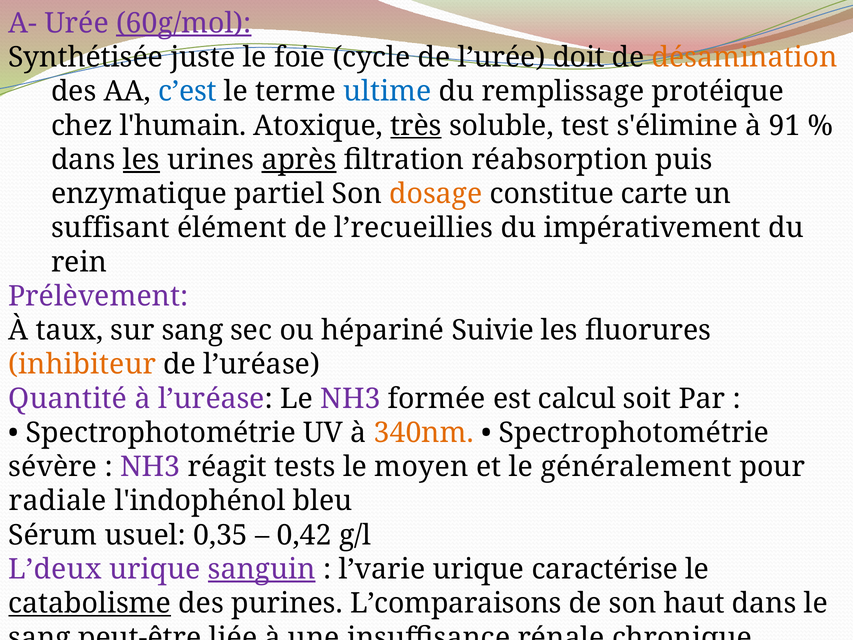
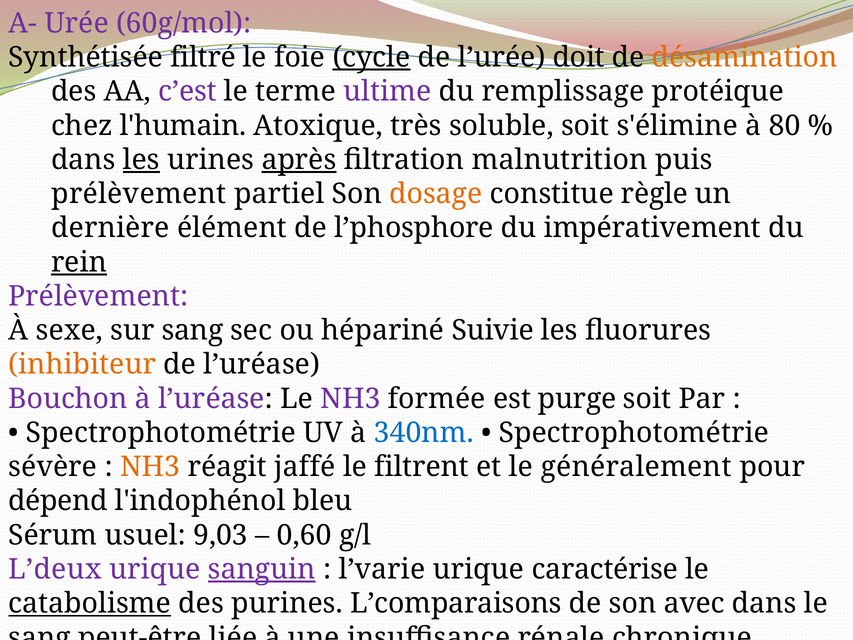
60g/mol underline: present -> none
juste: juste -> filtré
cycle underline: none -> present
c’est colour: blue -> purple
ultime colour: blue -> purple
très underline: present -> none
soluble test: test -> soit
91: 91 -> 80
réabsorption: réabsorption -> malnutrition
enzymatique at (139, 194): enzymatique -> prélèvement
carte: carte -> règle
suffisant: suffisant -> dernière
l’recueillies: l’recueillies -> l’phosphore
rein underline: none -> present
taux: taux -> sexe
Quantité: Quantité -> Bouchon
calcul: calcul -> purge
340nm colour: orange -> blue
NH3 at (150, 467) colour: purple -> orange
tests: tests -> jaffé
moyen: moyen -> filtrent
radiale: radiale -> dépend
0,35: 0,35 -> 9,03
0,42: 0,42 -> 0,60
haut: haut -> avec
